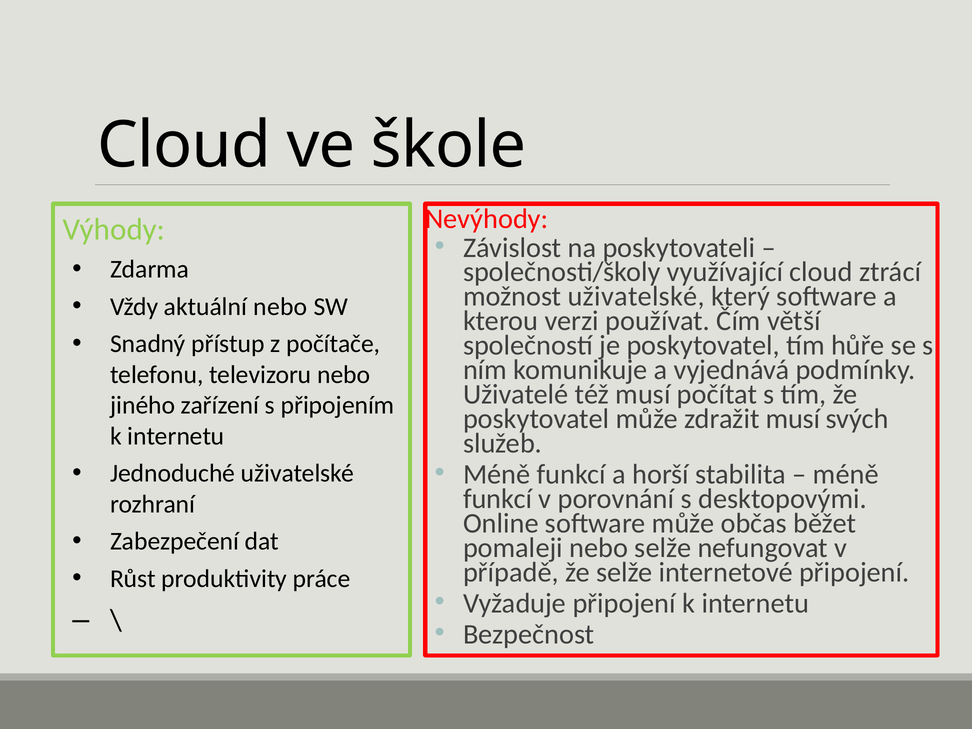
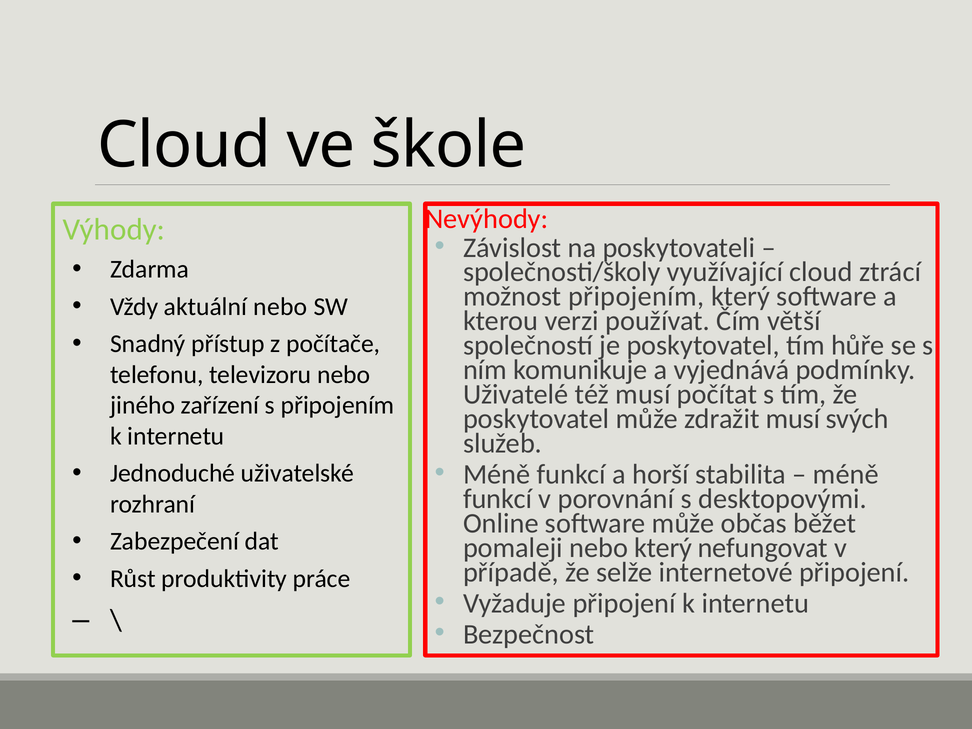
možnost uživatelské: uživatelské -> připojením
nebo selže: selže -> který
